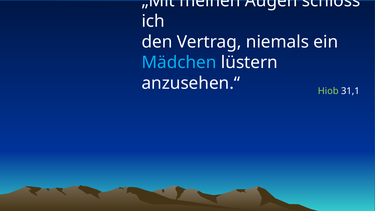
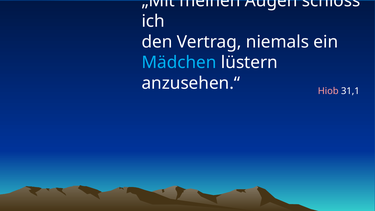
Hiob colour: light green -> pink
